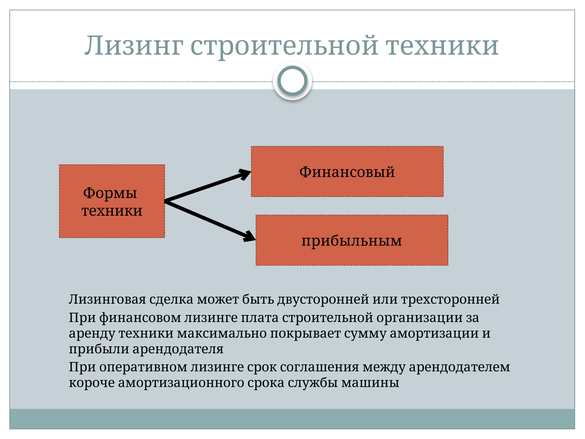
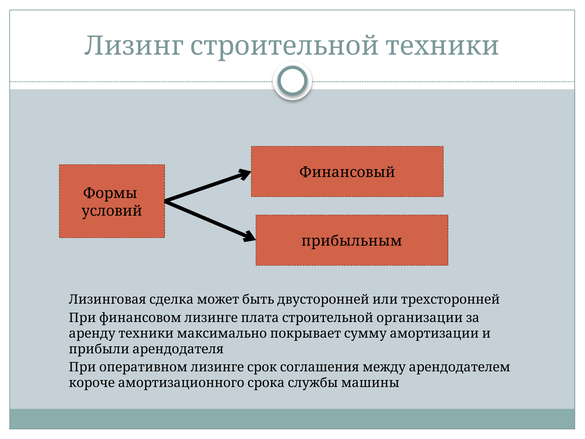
техники: техники -> условий
